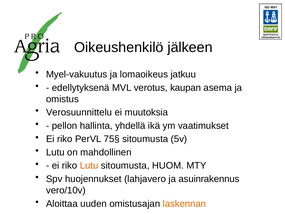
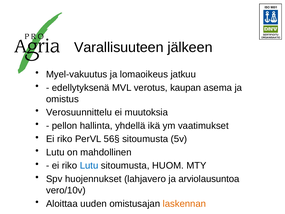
Oikeushenkilö: Oikeushenkilö -> Varallisuuteen
75§: 75§ -> 56§
Lutu at (89, 165) colour: orange -> blue
asuinrakennus: asuinrakennus -> arviolausuntoa
